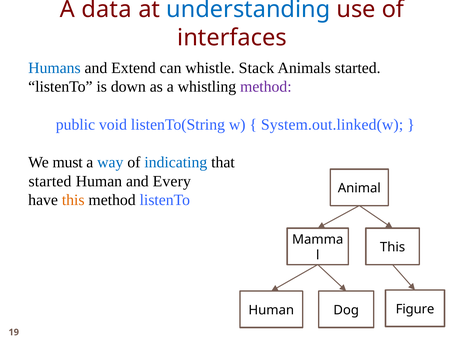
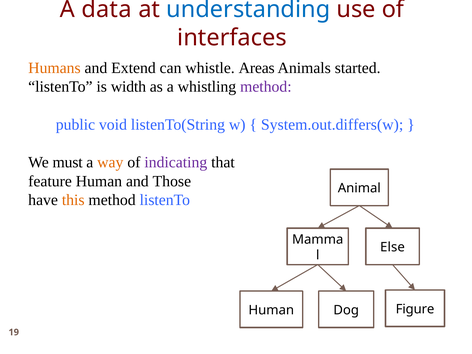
Humans colour: blue -> orange
Stack: Stack -> Areas
down: down -> width
System.out.linked(w: System.out.linked(w -> System.out.differs(w
way colour: blue -> orange
indicating colour: blue -> purple
started at (50, 181): started -> feature
Every: Every -> Those
This at (393, 247): This -> Else
